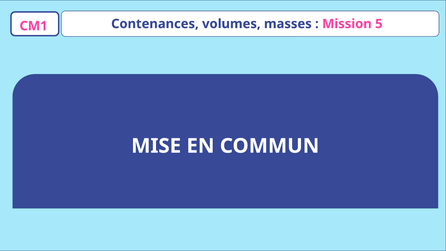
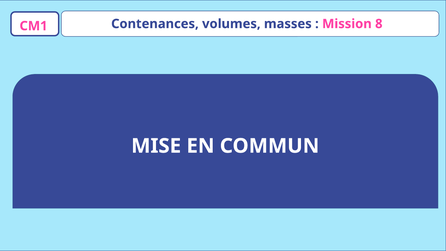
5: 5 -> 8
